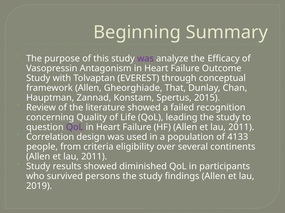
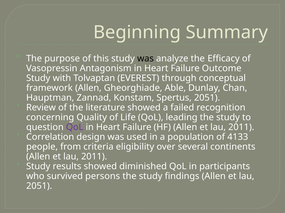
was at (145, 59) colour: purple -> black
That: That -> Able
Spertus 2015: 2015 -> 2051
2019 at (39, 187): 2019 -> 2051
